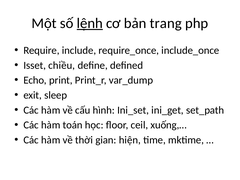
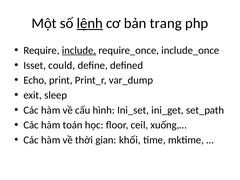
include underline: none -> present
chiều: chiều -> could
hiện: hiện -> khối
